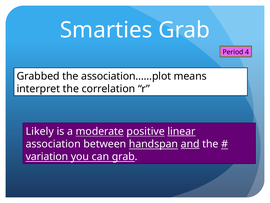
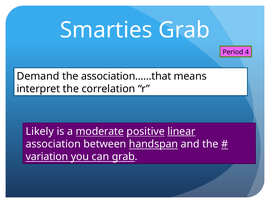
Grabbed: Grabbed -> Demand
association……plot: association……plot -> association……that
and underline: present -> none
